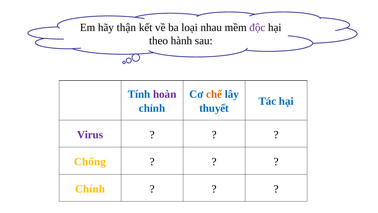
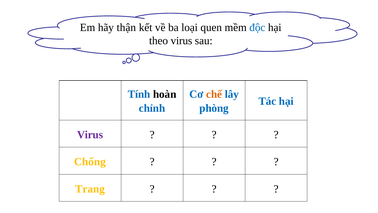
nhau: nhau -> quen
độc colour: purple -> blue
theo hành: hành -> virus
hoàn colour: purple -> black
thuyết: thuyết -> phòng
Chính: Chính -> Trang
